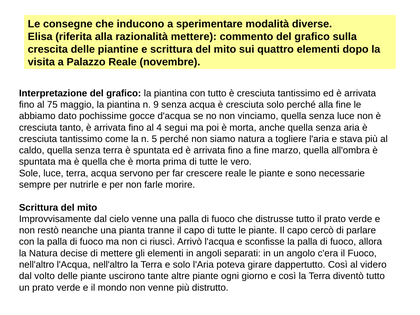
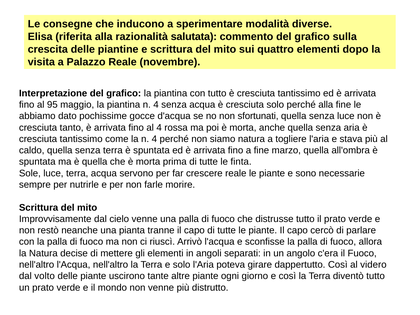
razionalità mettere: mettere -> salutata
75: 75 -> 95
piantina n 9: 9 -> 4
vinciamo: vinciamo -> sfortunati
segui: segui -> rossa
la n 5: 5 -> 4
vero: vero -> finta
